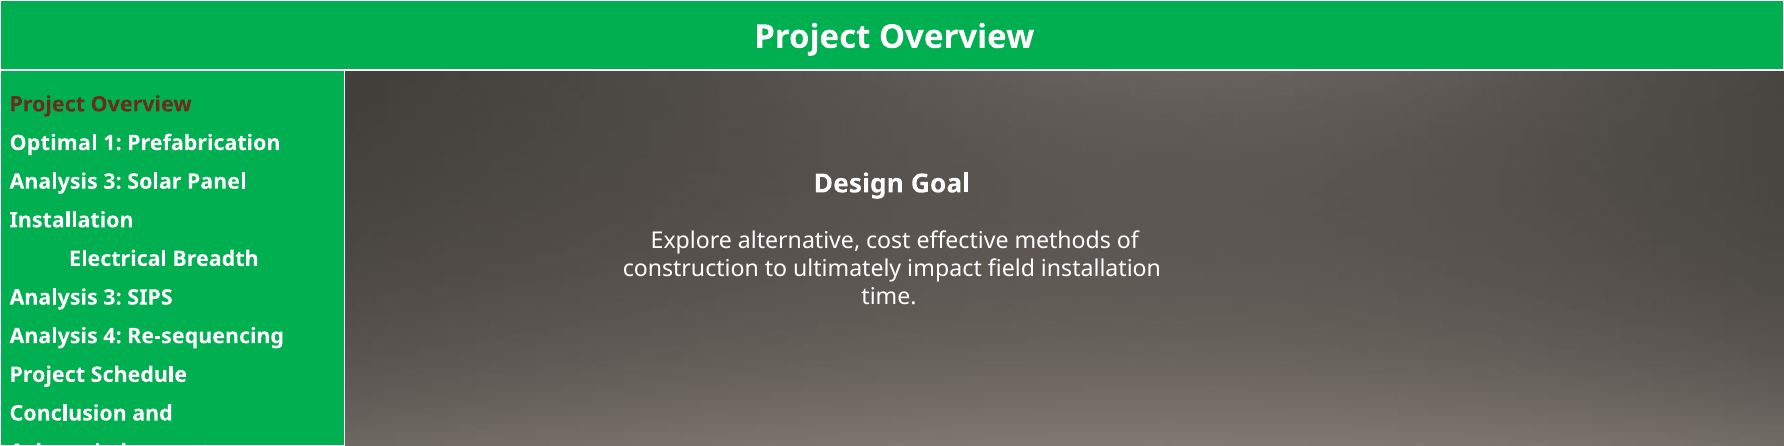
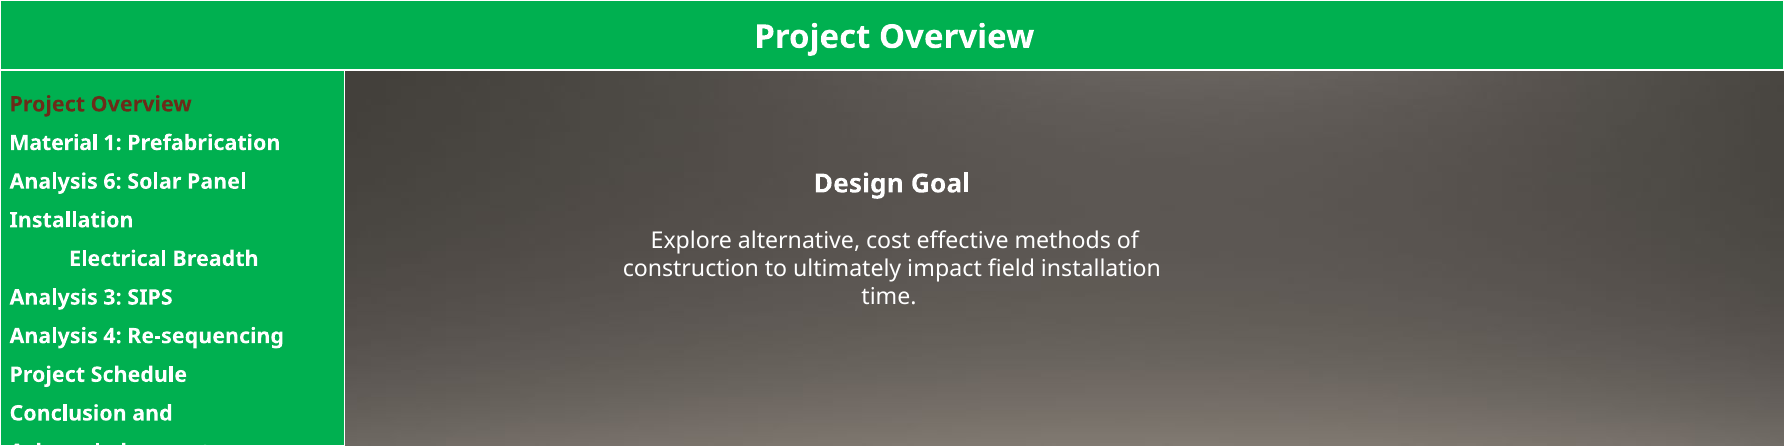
Optimal: Optimal -> Material
3 at (113, 182): 3 -> 6
